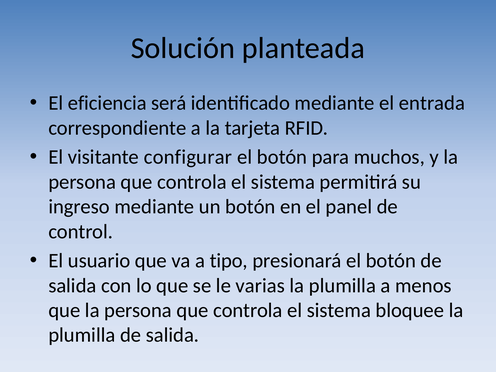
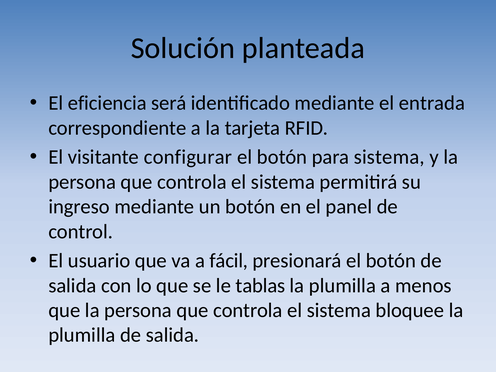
para muchos: muchos -> sistema
tipo: tipo -> fácil
varias: varias -> tablas
